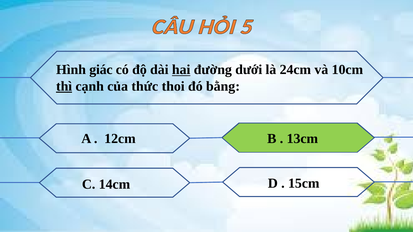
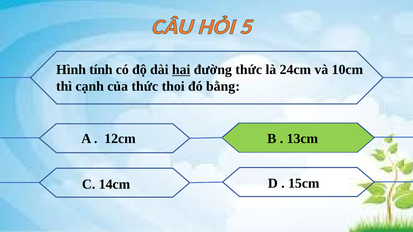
giác: giác -> tính
đường dưới: dưới -> thức
thì underline: present -> none
